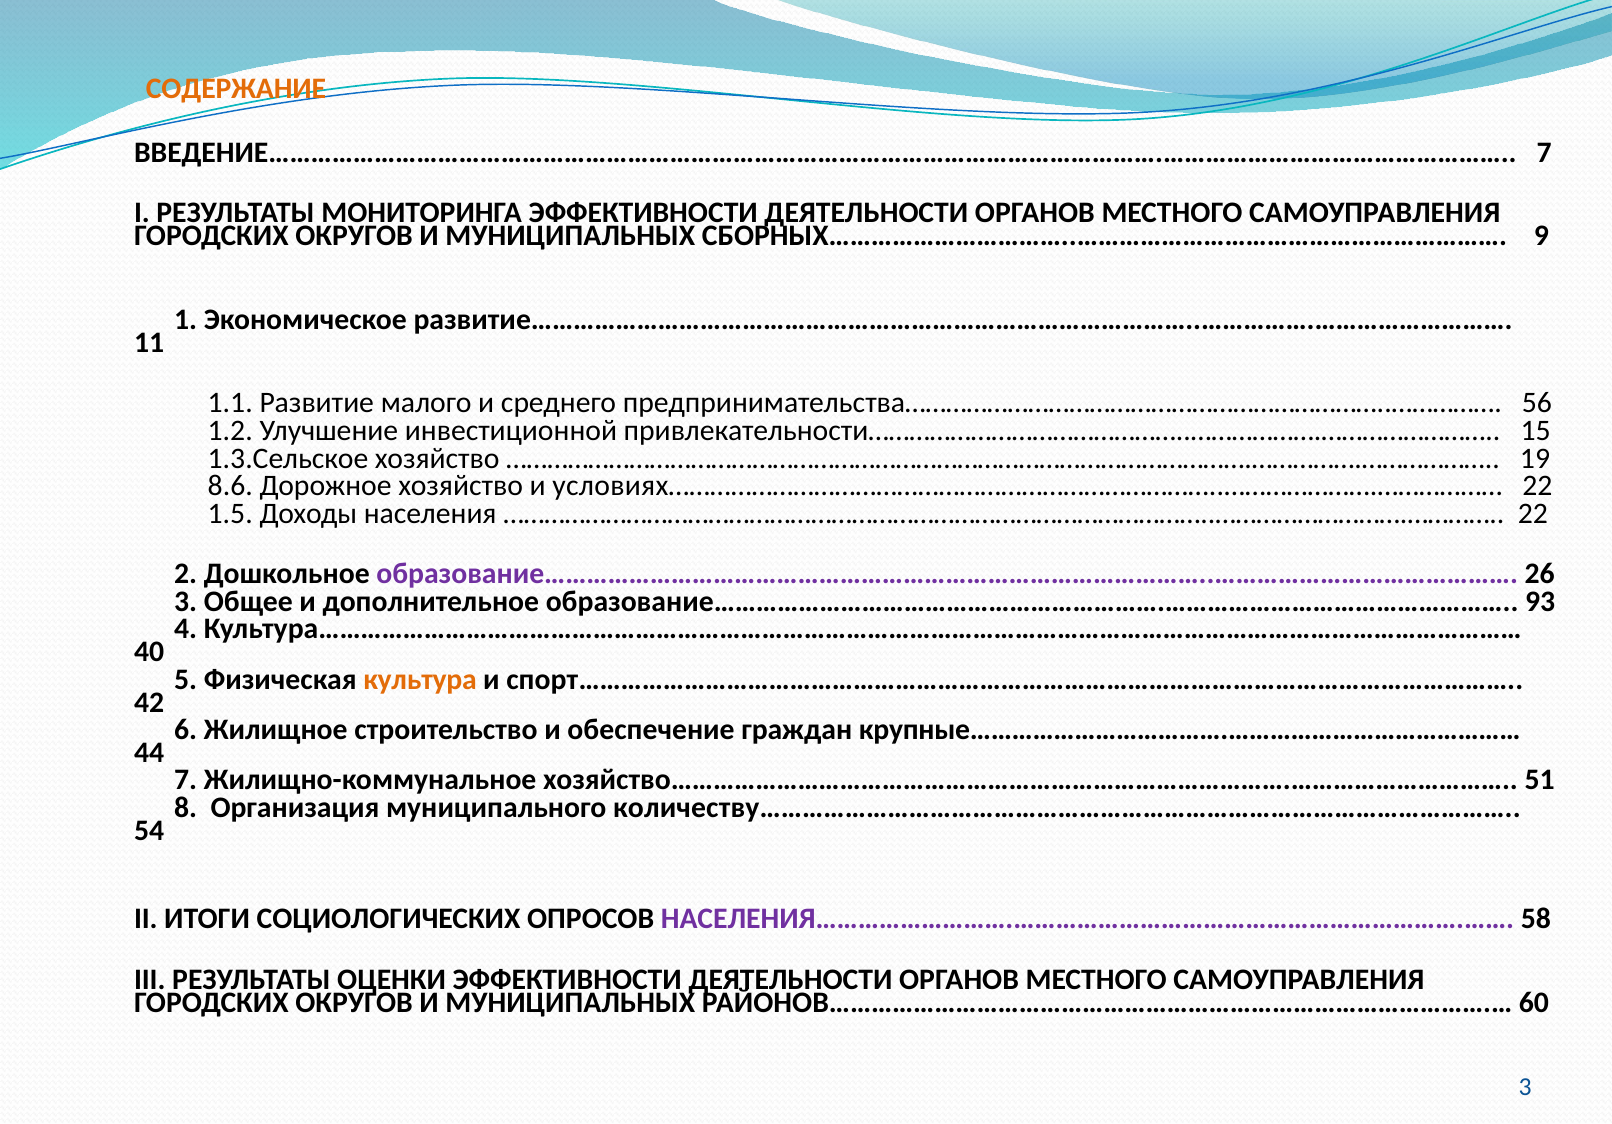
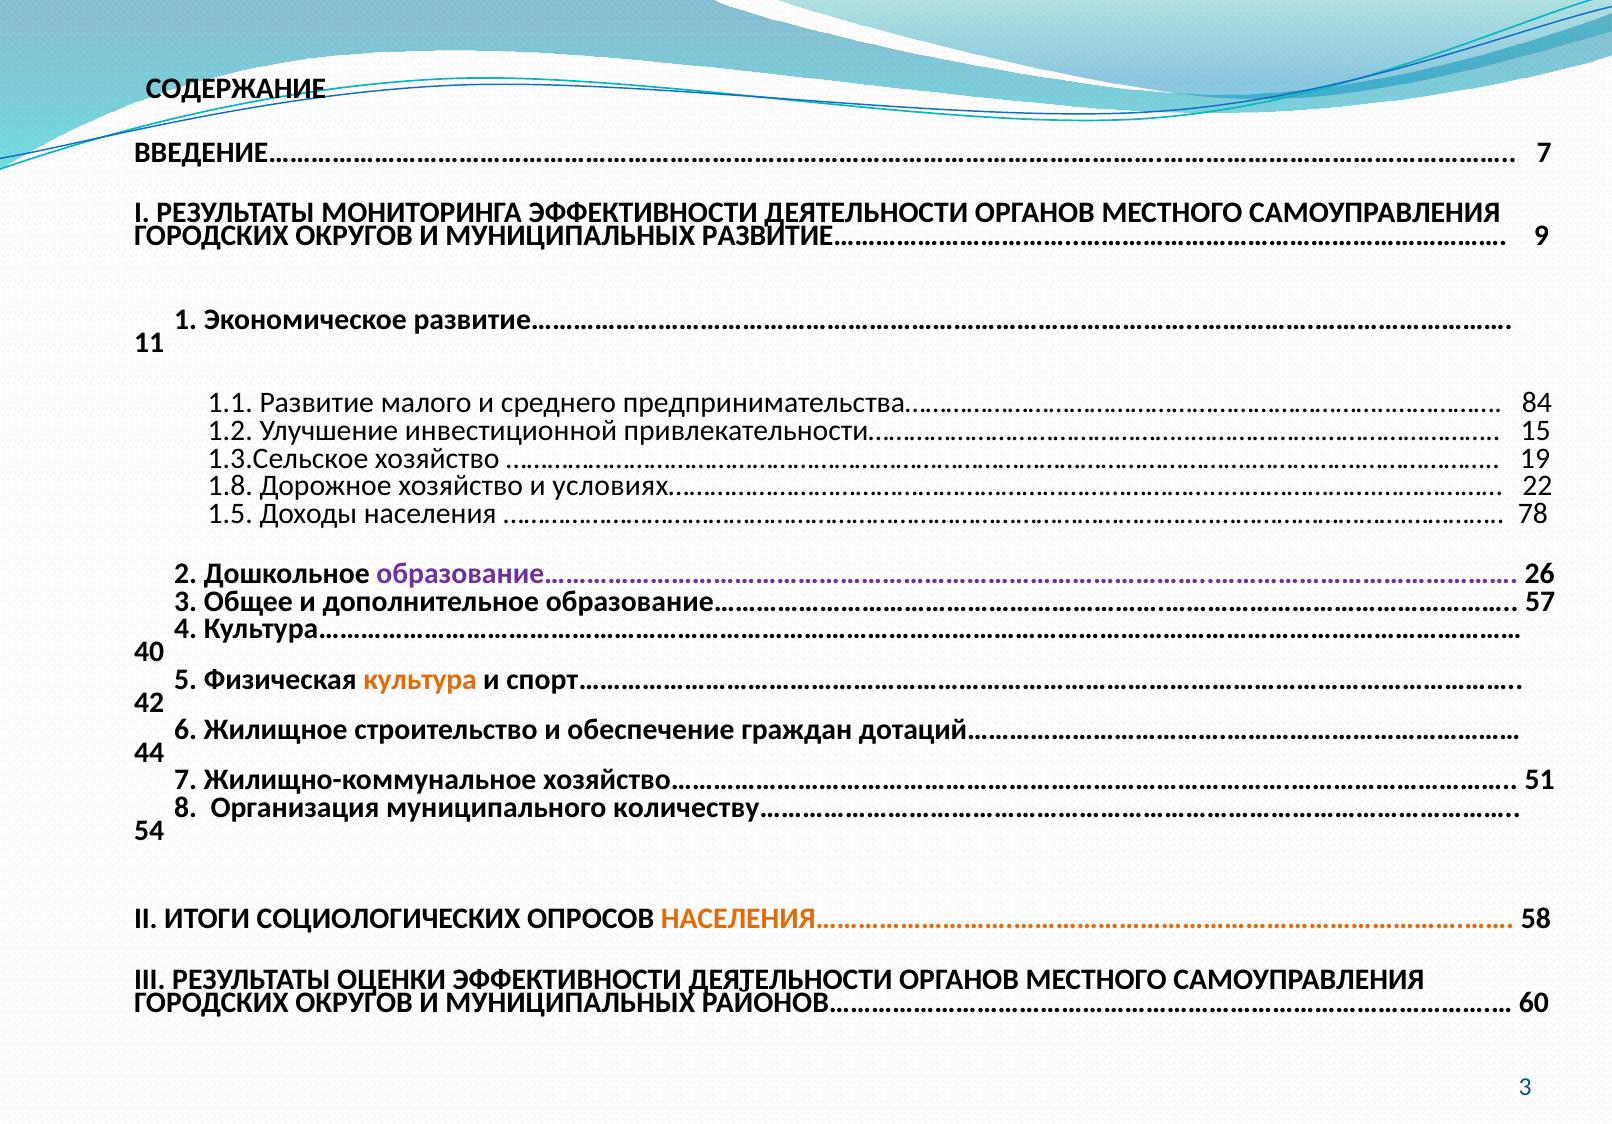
СОДЕРЖАНИЕ colour: orange -> black
СБОРНЫХ……………………………..……………………………………………………: СБОРНЫХ……………………………..…………………………………………………… -> РАЗВИТИЕ……………………………..……………………………………………………
56: 56 -> 84
8.6: 8.6 -> 1.8
22 at (1533, 513): 22 -> 78
93: 93 -> 57
крупные……………………………….……………………………………: крупные……………………………….…………………………………… -> дотаций……………………………….……………………………………
НАСЕЛЕНИЯ……………………….……………………………………………………….…… colour: purple -> orange
